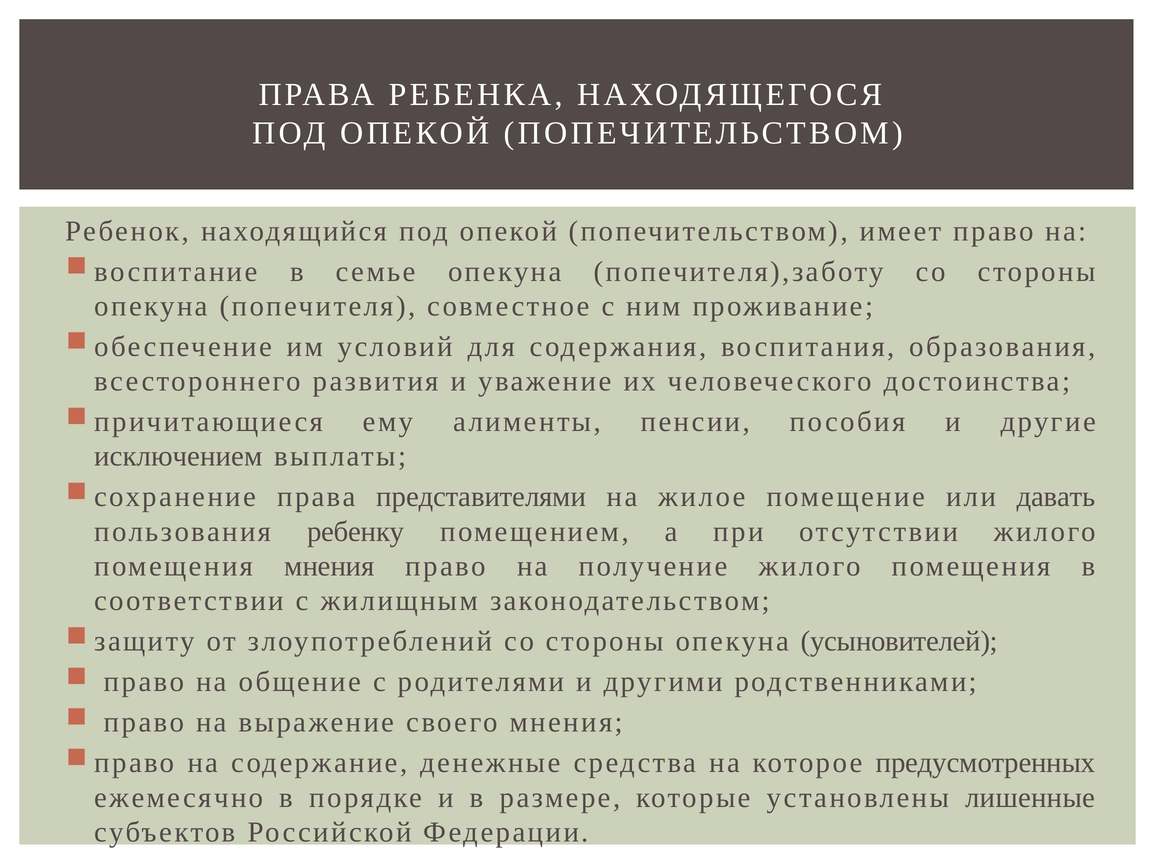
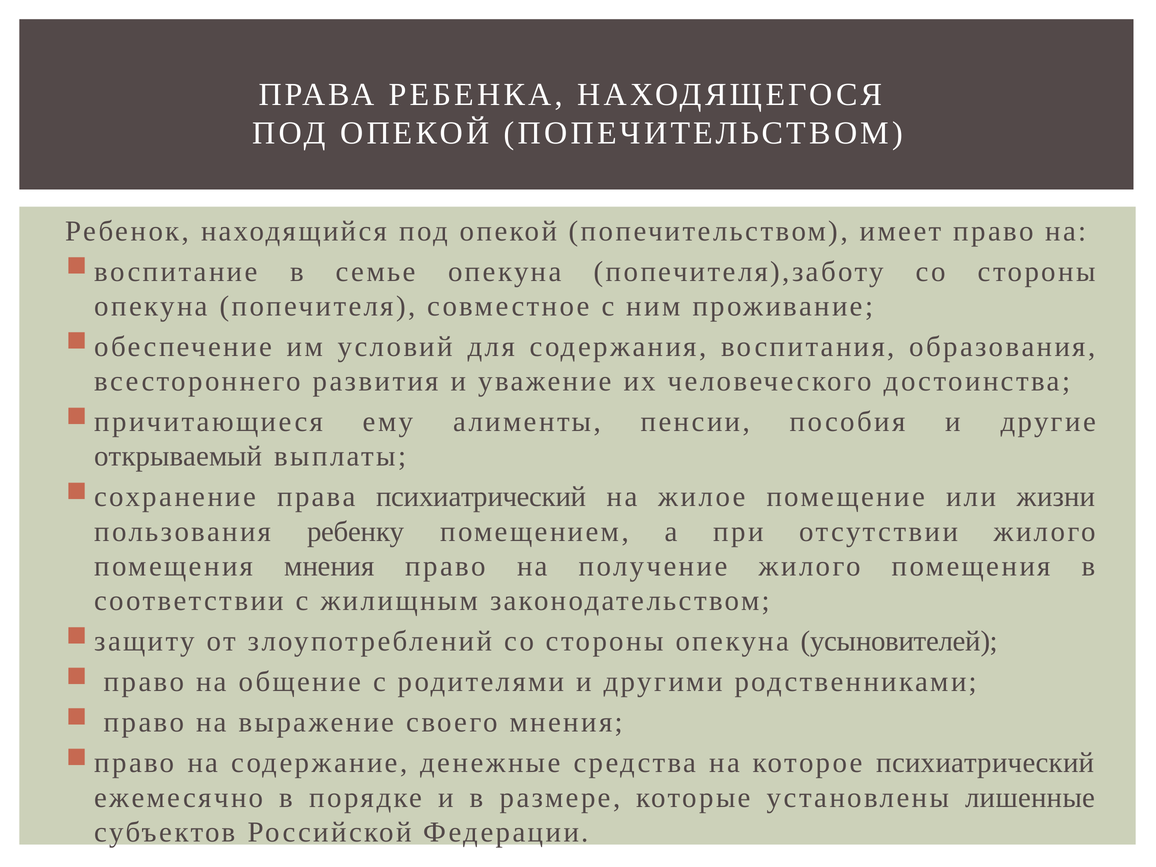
исключением: исключением -> открываемый
права представителями: представителями -> психиатрический
давать: давать -> жизни
которое предусмотренных: предусмотренных -> психиатрический
